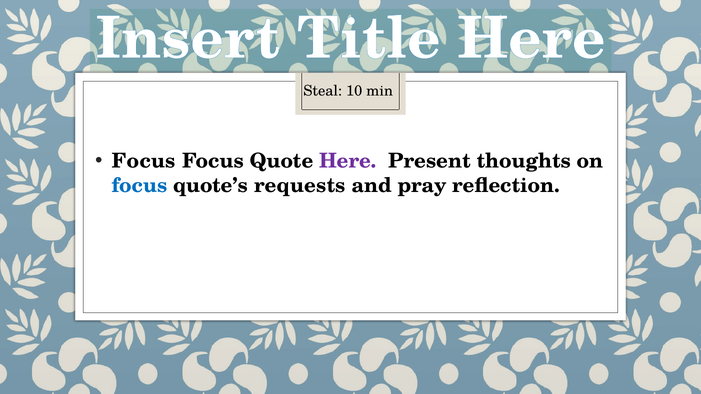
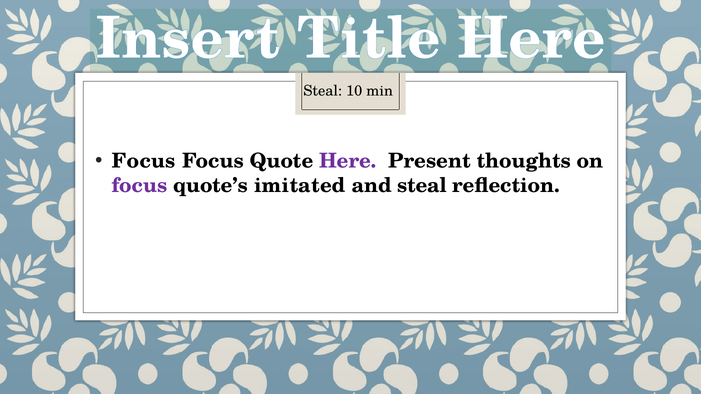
focus at (139, 186) colour: blue -> purple
requests: requests -> imitated
and pray: pray -> steal
